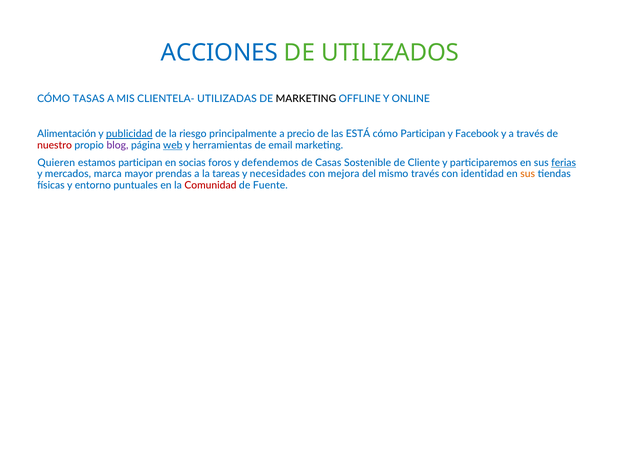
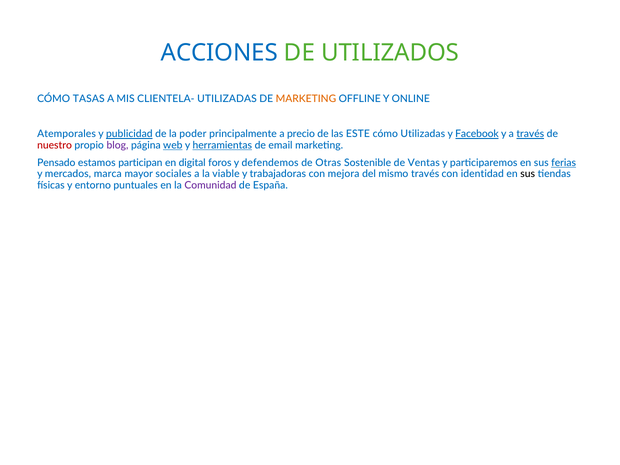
MARKETING at (306, 99) colour: black -> orange
Alimentación: Alimentación -> Atemporales
riesgo: riesgo -> poder
ESTÁ: ESTÁ -> ESTE
cómo Participan: Participan -> Utilizadas
Facebook underline: none -> present
través at (530, 134) underline: none -> present
herramientas underline: none -> present
Quieren: Quieren -> Pensado
socias: socias -> digital
Casas: Casas -> Otras
Cliente: Cliente -> Ventas
prendas: prendas -> sociales
tareas: tareas -> viable
necesidades: necesidades -> trabajadoras
sus at (528, 174) colour: orange -> black
Comunidad colour: red -> purple
Fuente: Fuente -> España
